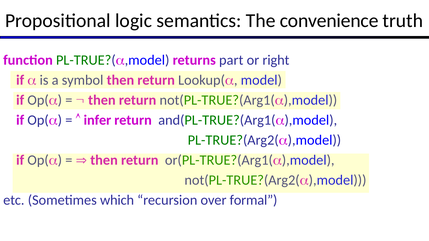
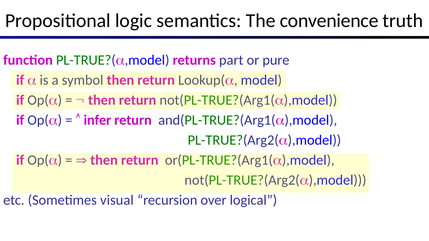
right: right -> pure
which: which -> visual
formal: formal -> logical
